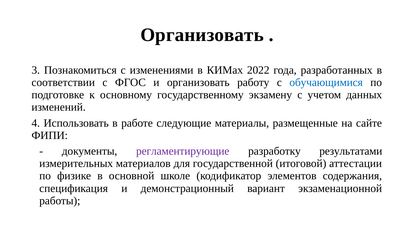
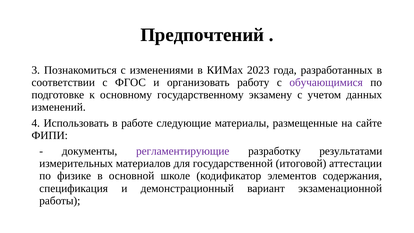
Организовать at (202, 35): Организовать -> Предпочтений
2022: 2022 -> 2023
обучающимися colour: blue -> purple
